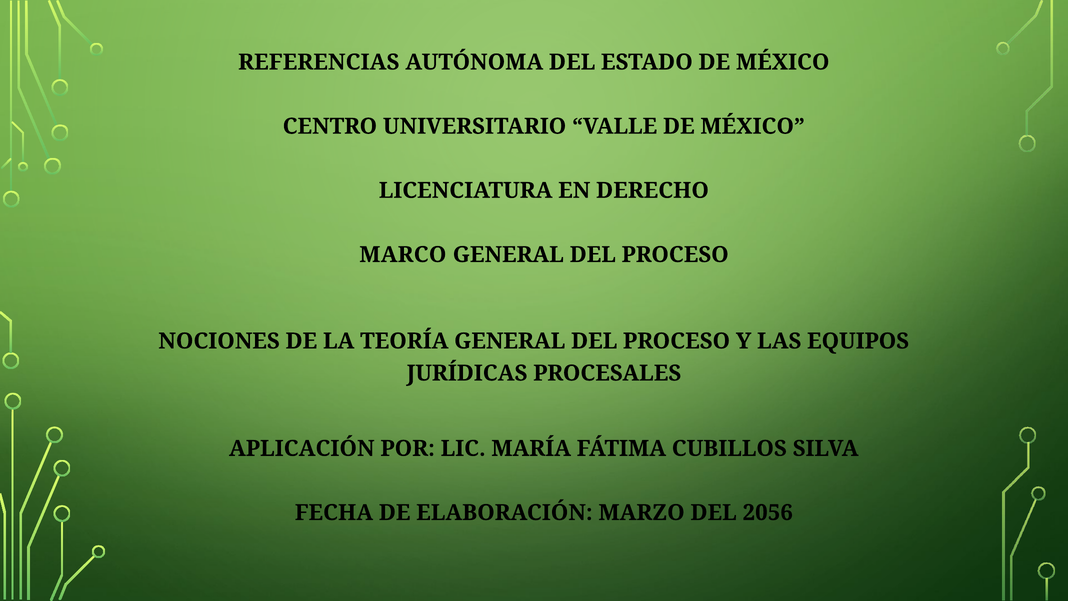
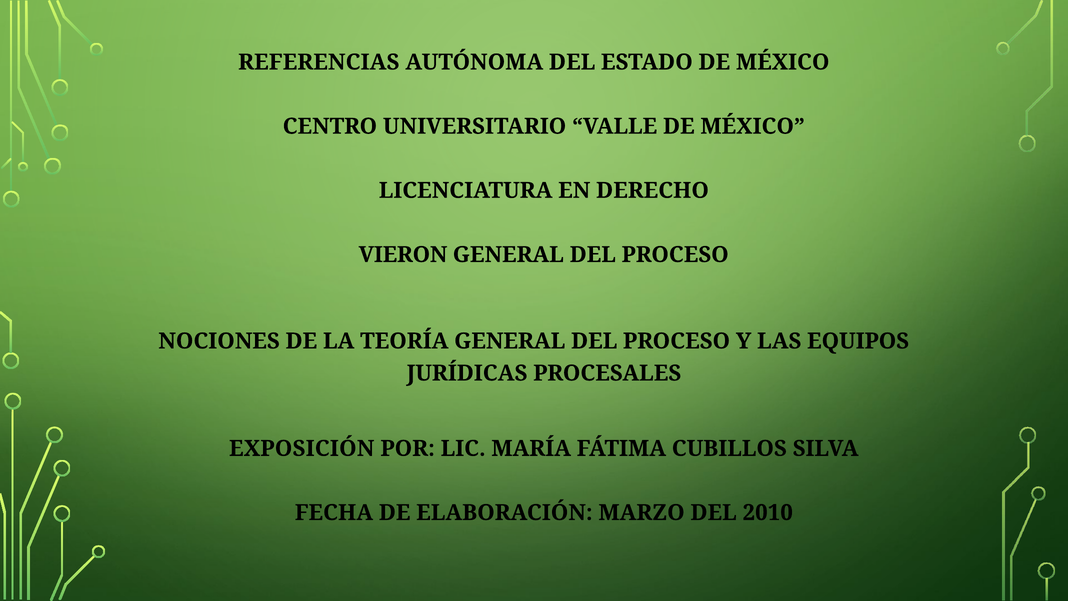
MARCO: MARCO -> VIERON
APLICACIÓN: APLICACIÓN -> EXPOSICIÓN
2056: 2056 -> 2010
